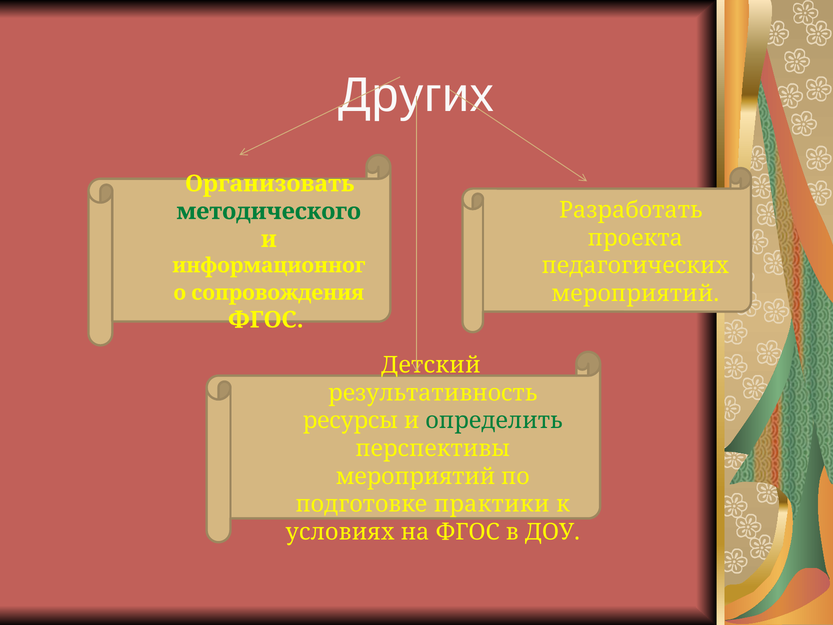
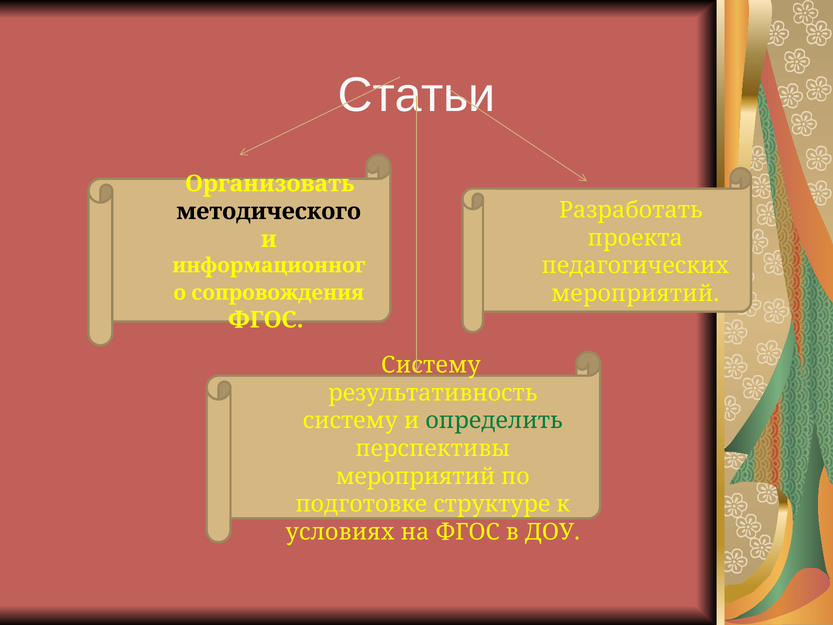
Других: Других -> Статьи
методического colour: green -> black
Детский at (431, 365): Детский -> Систему
ресурсы at (350, 421): ресурсы -> систему
практики: практики -> структуре
